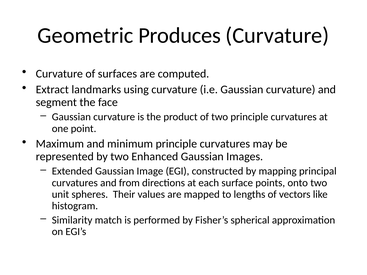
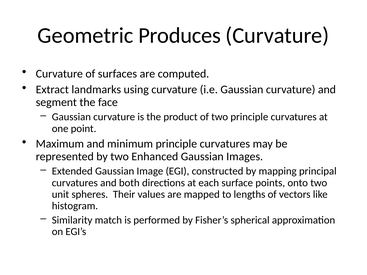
from: from -> both
